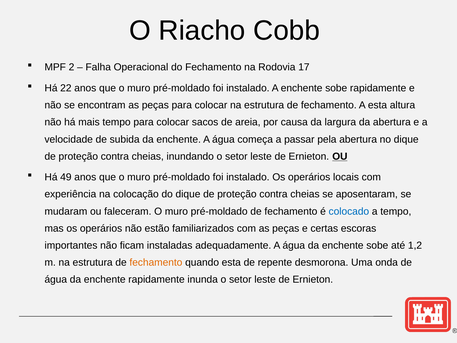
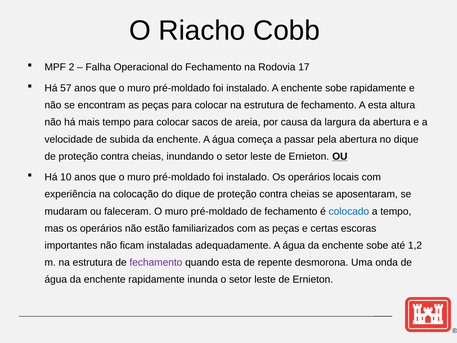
22: 22 -> 57
49: 49 -> 10
fechamento at (156, 262) colour: orange -> purple
